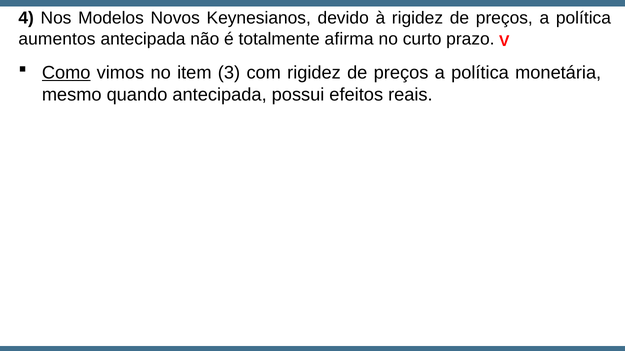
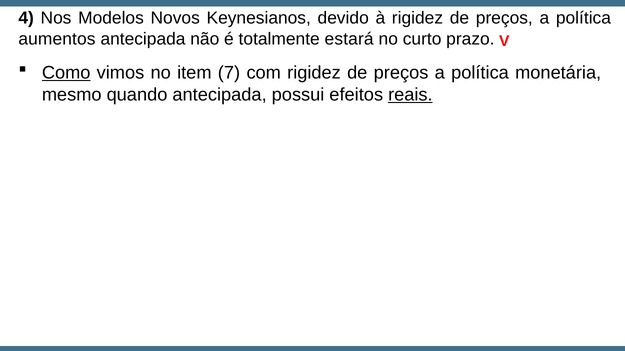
afirma: afirma -> estará
3: 3 -> 7
reais underline: none -> present
